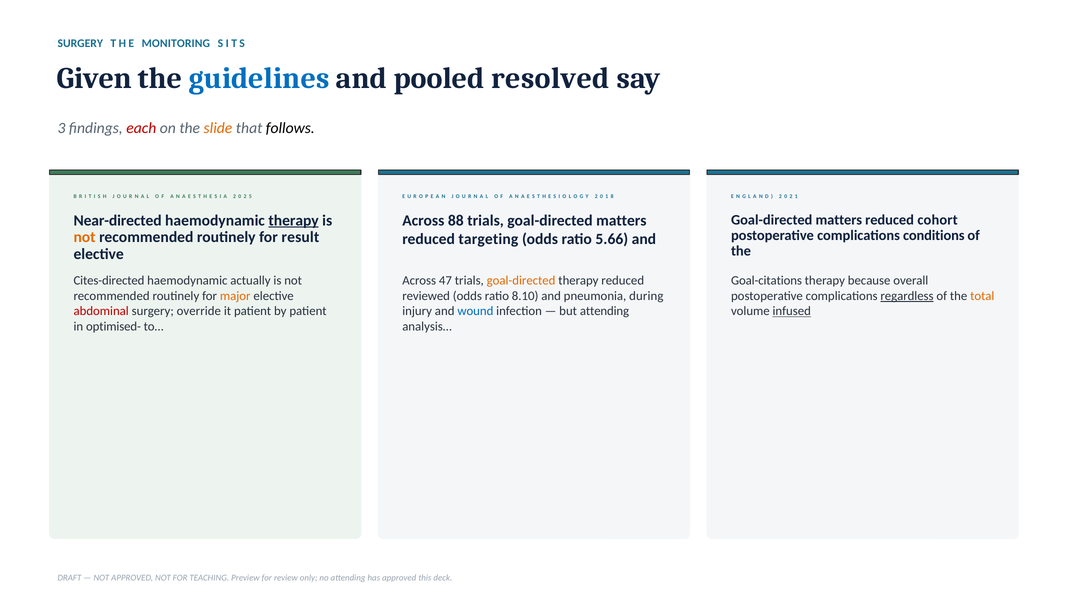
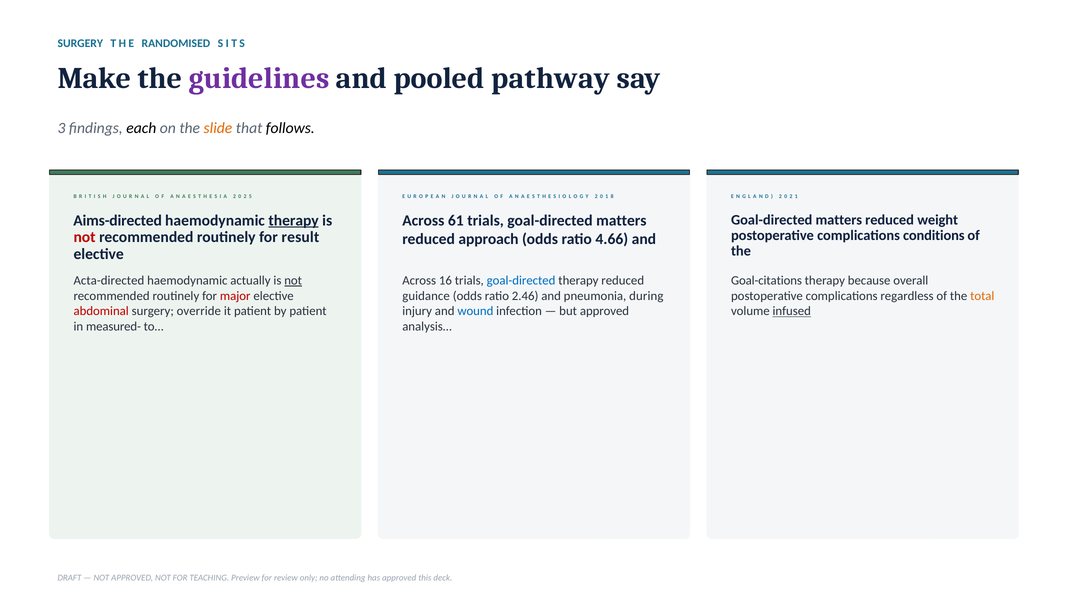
MONITORING: MONITORING -> RANDOMISED
Given: Given -> Make
guidelines colour: blue -> purple
resolved: resolved -> pathway
each colour: red -> black
cohort: cohort -> weight
Near-directed: Near-directed -> Aims-directed
88: 88 -> 61
not at (85, 237) colour: orange -> red
targeting: targeting -> approach
5.66: 5.66 -> 4.66
Cites-directed: Cites-directed -> Acta-directed
not at (293, 280) underline: none -> present
47: 47 -> 16
goal-directed at (521, 280) colour: orange -> blue
major colour: orange -> red
reviewed: reviewed -> guidance
8.10: 8.10 -> 2.46
regardless underline: present -> none
but attending: attending -> approved
optimised-: optimised- -> measured-
